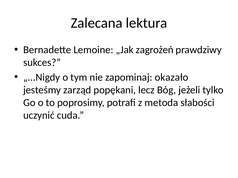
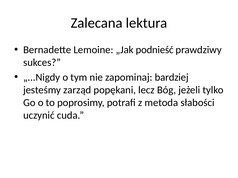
zagrożeń: zagrożeń -> podnieść
okazało: okazało -> bardziej
